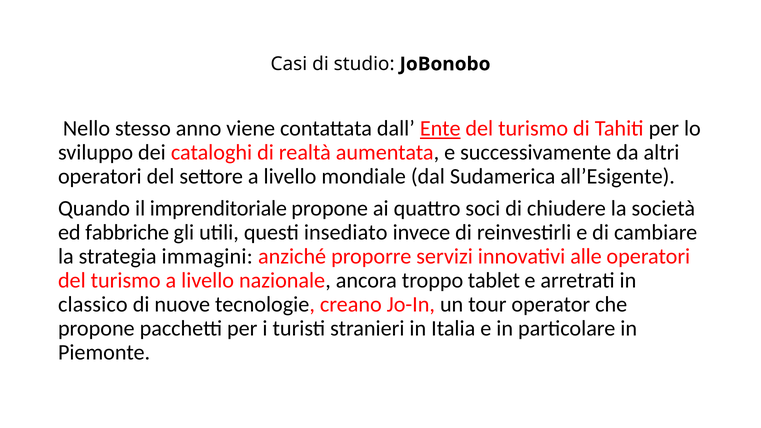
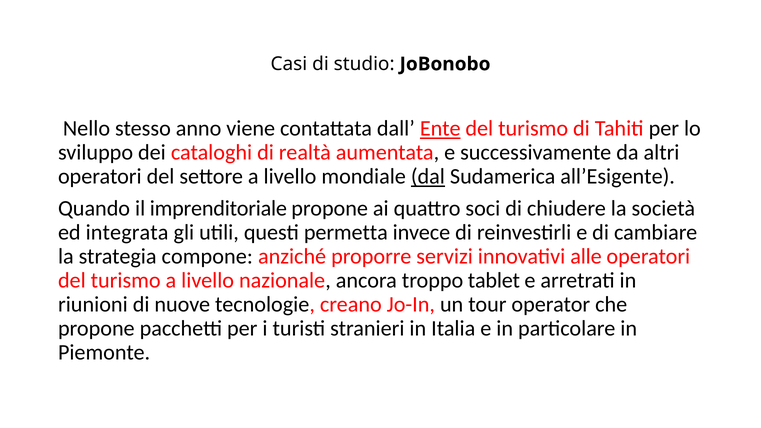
dal underline: none -> present
fabbriche: fabbriche -> integrata
insediato: insediato -> permetta
immagini: immagini -> compone
classico: classico -> riunioni
